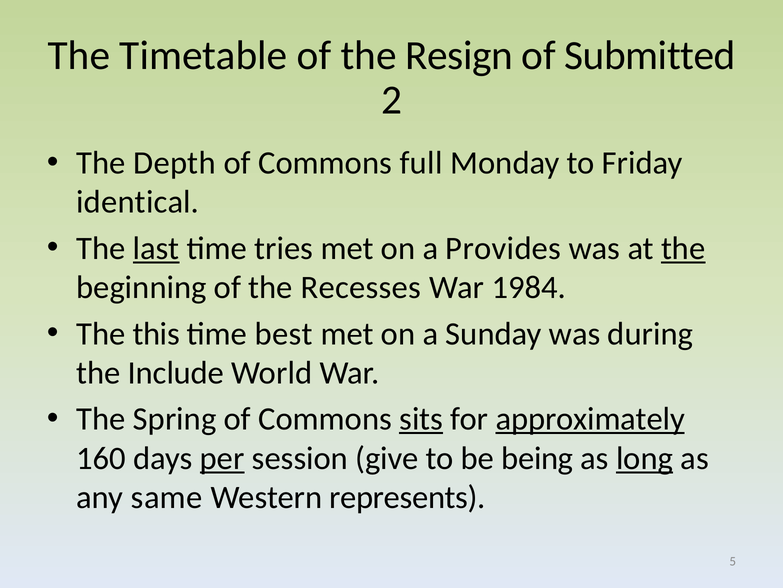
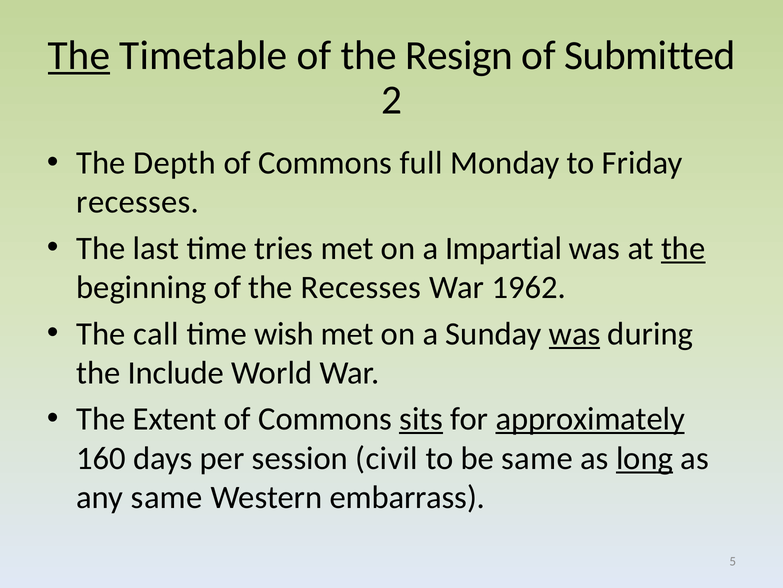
The at (79, 56) underline: none -> present
identical at (138, 202): identical -> recesses
last underline: present -> none
Provides: Provides -> Impartial
1984: 1984 -> 1962
this: this -> call
best: best -> wish
was at (575, 333) underline: none -> present
Spring: Spring -> Extent
per underline: present -> none
give: give -> civil
be being: being -> same
represents: represents -> embarrass
